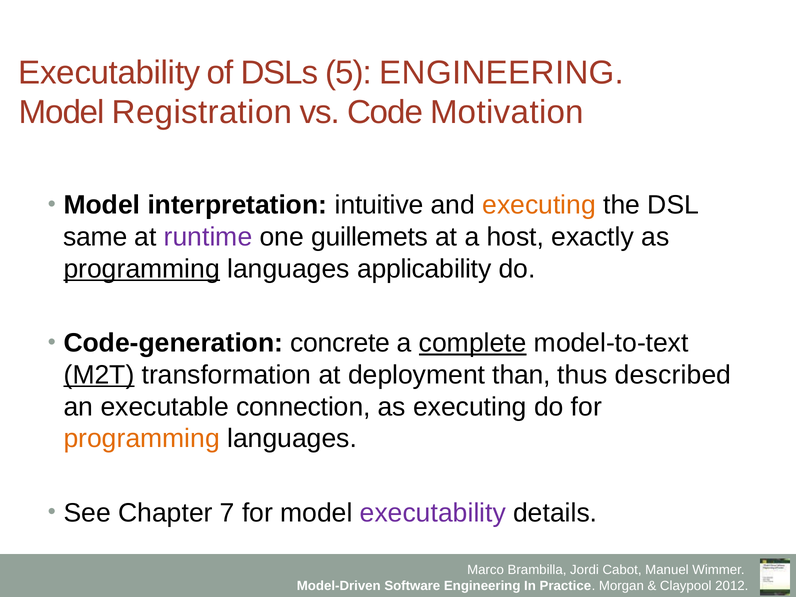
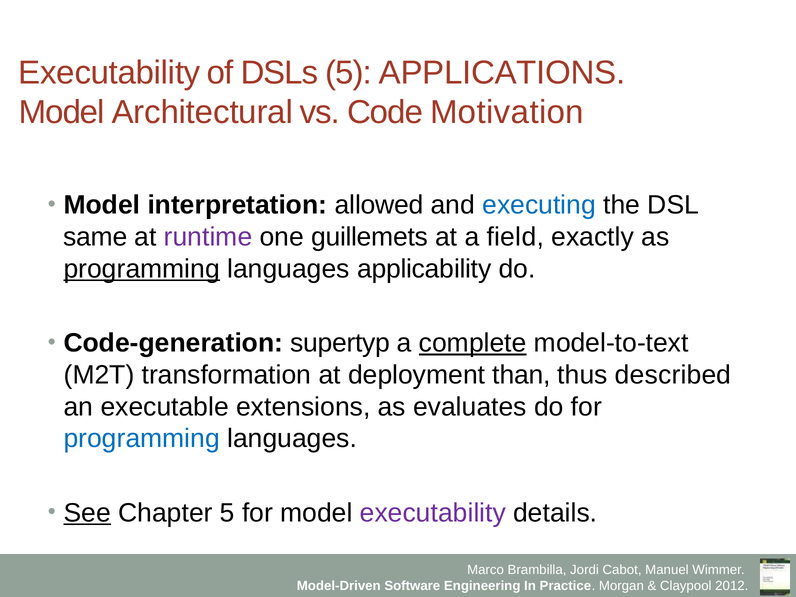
5 ENGINEERING: ENGINEERING -> APPLICATIONS
Registration: Registration -> Architectural
intuitive: intuitive -> allowed
executing at (539, 205) colour: orange -> blue
host: host -> field
concrete: concrete -> supertyp
M2T underline: present -> none
connection: connection -> extensions
as executing: executing -> evaluates
programming at (142, 439) colour: orange -> blue
See underline: none -> present
Chapter 7: 7 -> 5
